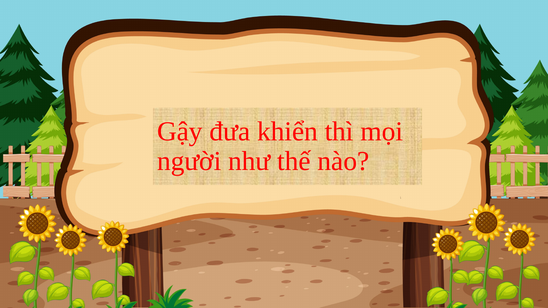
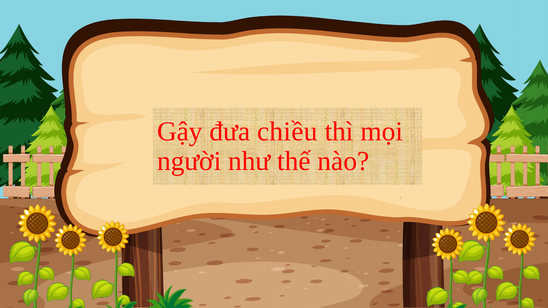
khiển: khiển -> chiều
